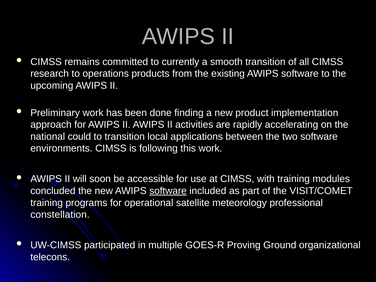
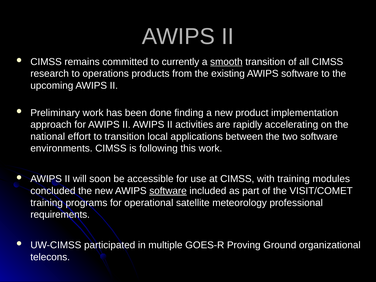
smooth underline: none -> present
could: could -> effort
constellation: constellation -> requirements
